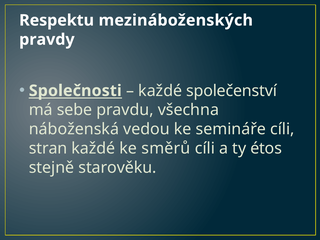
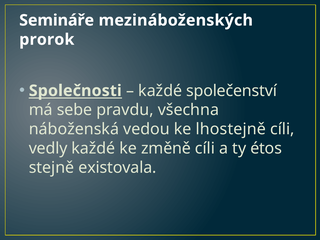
Respektu: Respektu -> Semináře
pravdy: pravdy -> prorok
semináře: semináře -> lhostejně
stran: stran -> vedly
směrů: směrů -> změně
starověku: starověku -> existovala
